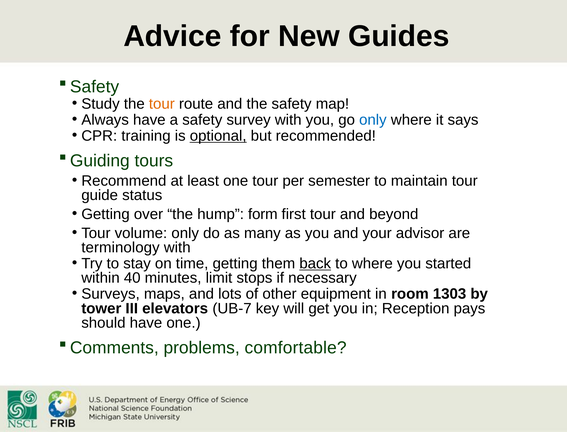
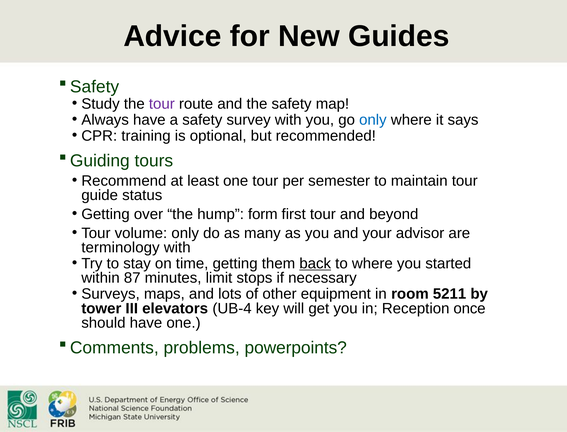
tour at (162, 104) colour: orange -> purple
optional underline: present -> none
40: 40 -> 87
1303: 1303 -> 5211
UB-7: UB-7 -> UB-4
pays: pays -> once
comfortable: comfortable -> powerpoints
